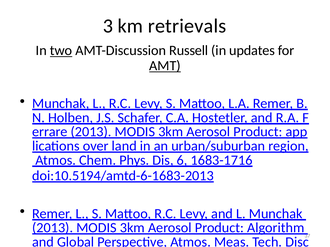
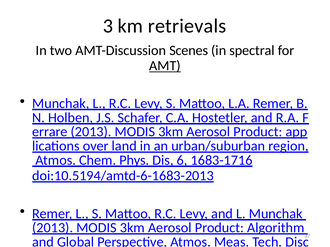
two underline: present -> none
AMT-Discussion Russell: Russell -> Scenes
updates: updates -> spectral
